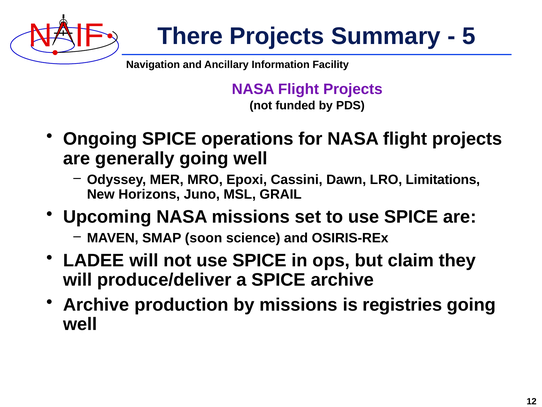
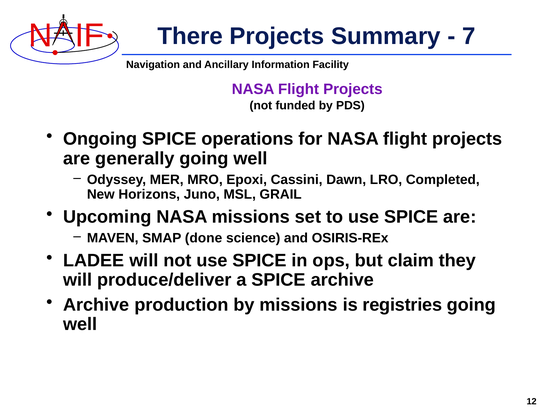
5: 5 -> 7
Limitations: Limitations -> Completed
soon: soon -> done
